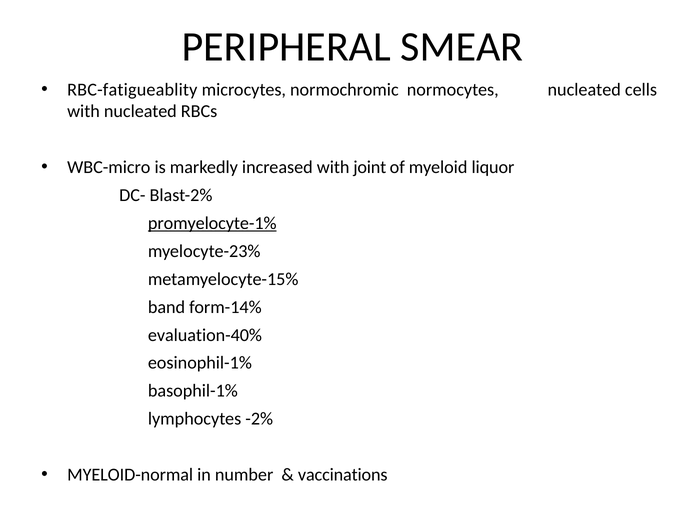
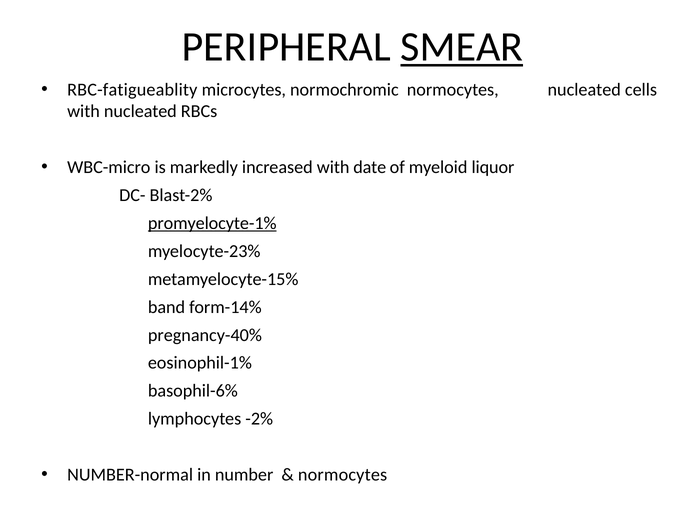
SMEAR underline: none -> present
joint: joint -> date
evaluation-40%: evaluation-40% -> pregnancy-40%
basophil-1%: basophil-1% -> basophil-6%
MYELOID-normal: MYELOID-normal -> NUMBER-normal
vaccinations at (343, 475): vaccinations -> normocytes
